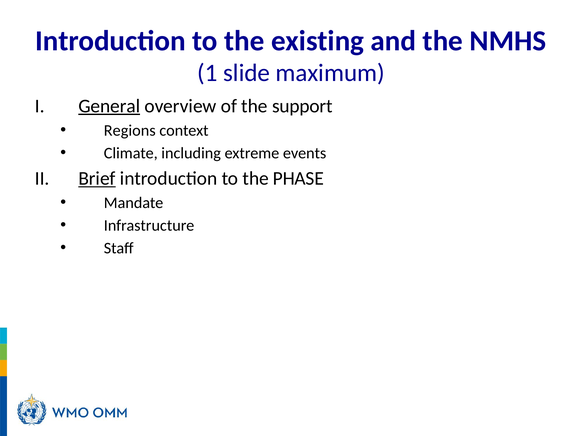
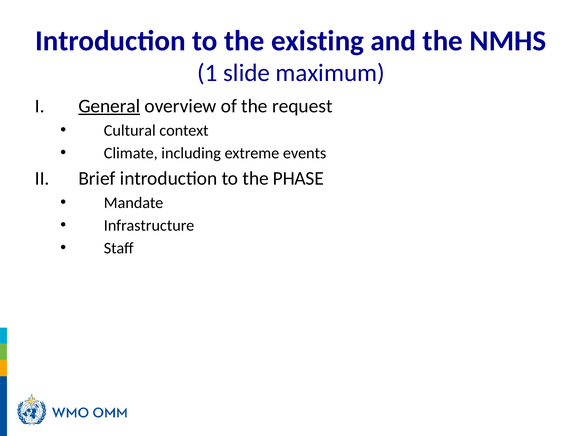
support: support -> request
Regions: Regions -> Cultural
Brief underline: present -> none
